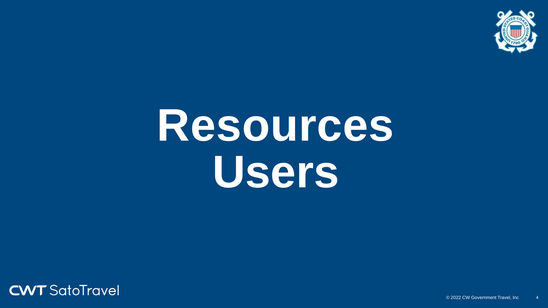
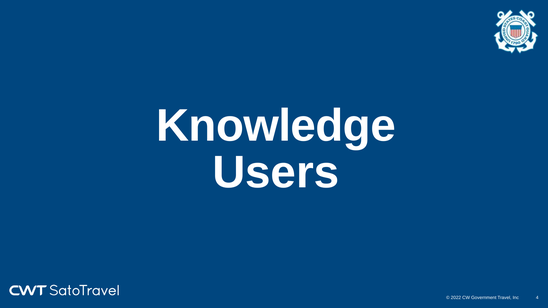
Resources: Resources -> Knowledge
